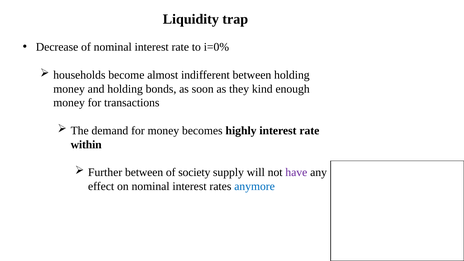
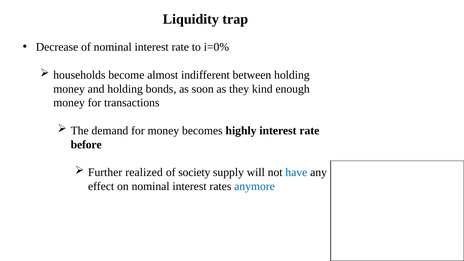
within: within -> before
Further between: between -> realized
have colour: purple -> blue
